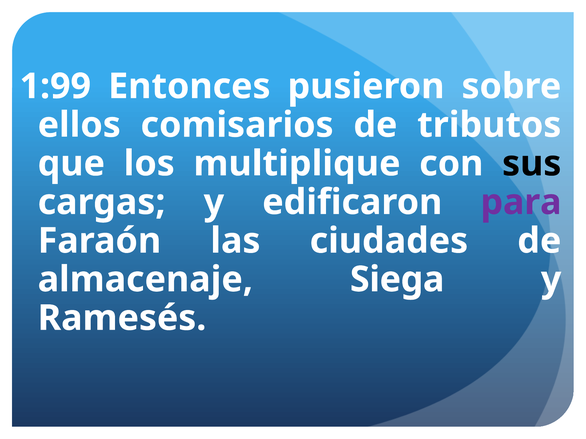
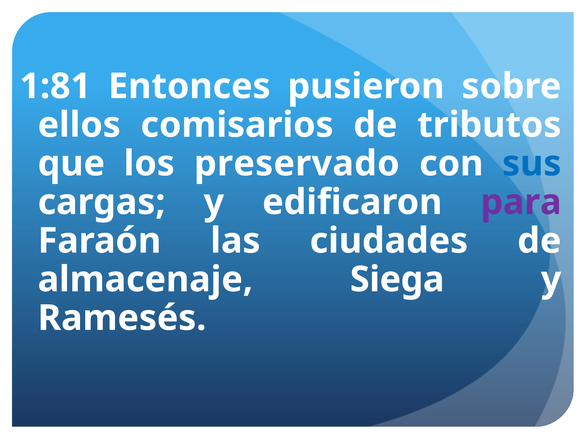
1:99: 1:99 -> 1:81
multiplique: multiplique -> preservado
sus colour: black -> blue
